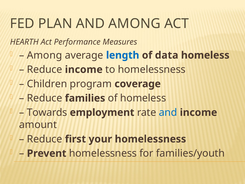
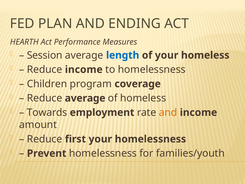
AND AMONG: AMONG -> ENDING
Among at (45, 55): Among -> Session
of data: data -> your
Reduce families: families -> average
and at (168, 112) colour: blue -> orange
